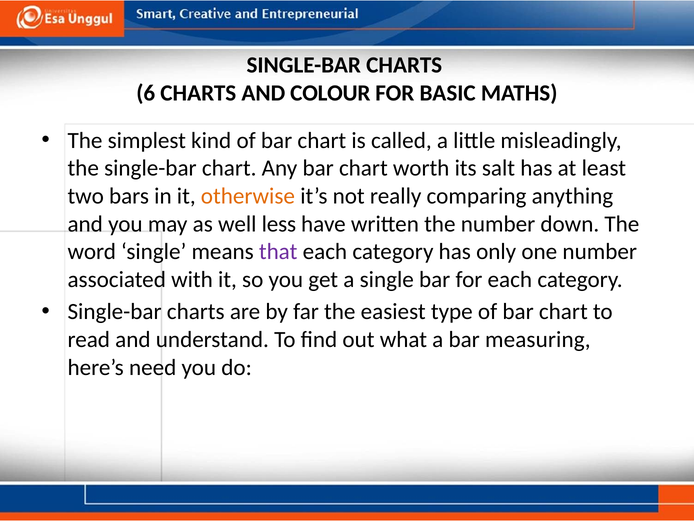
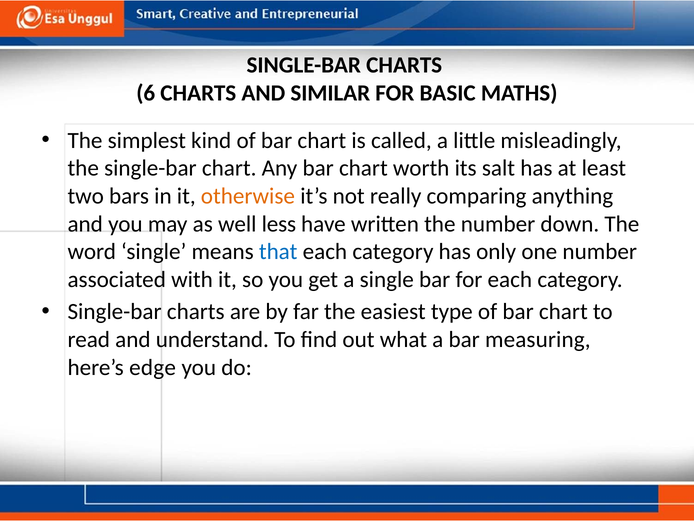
COLOUR: COLOUR -> SIMILAR
that colour: purple -> blue
need: need -> edge
